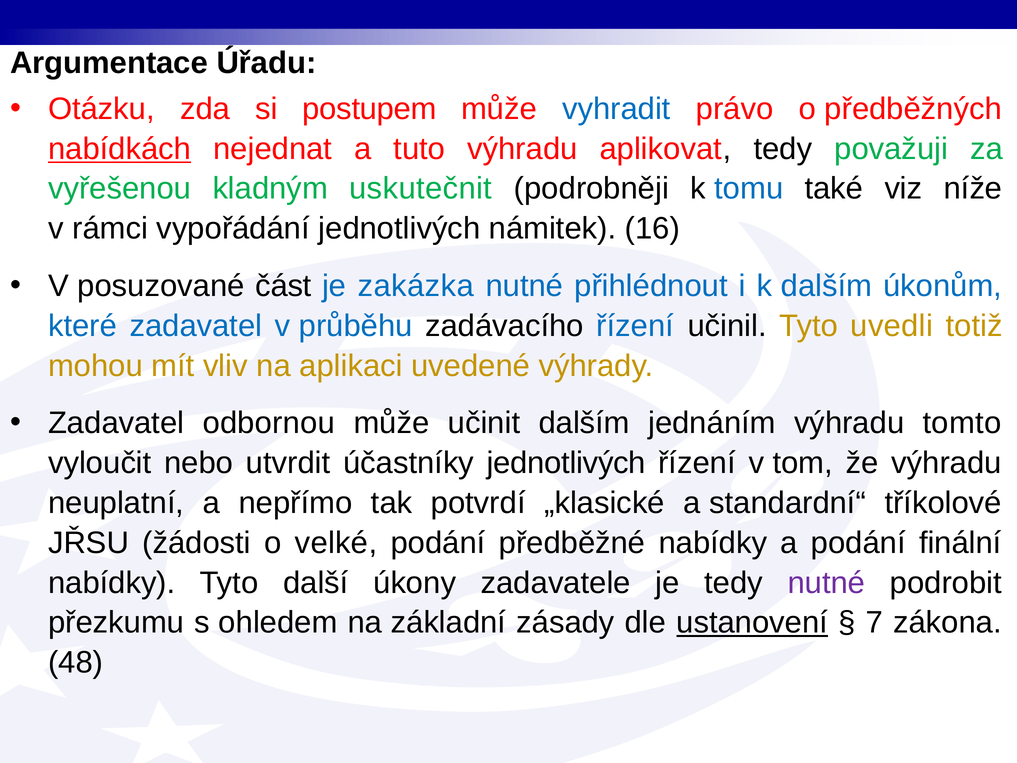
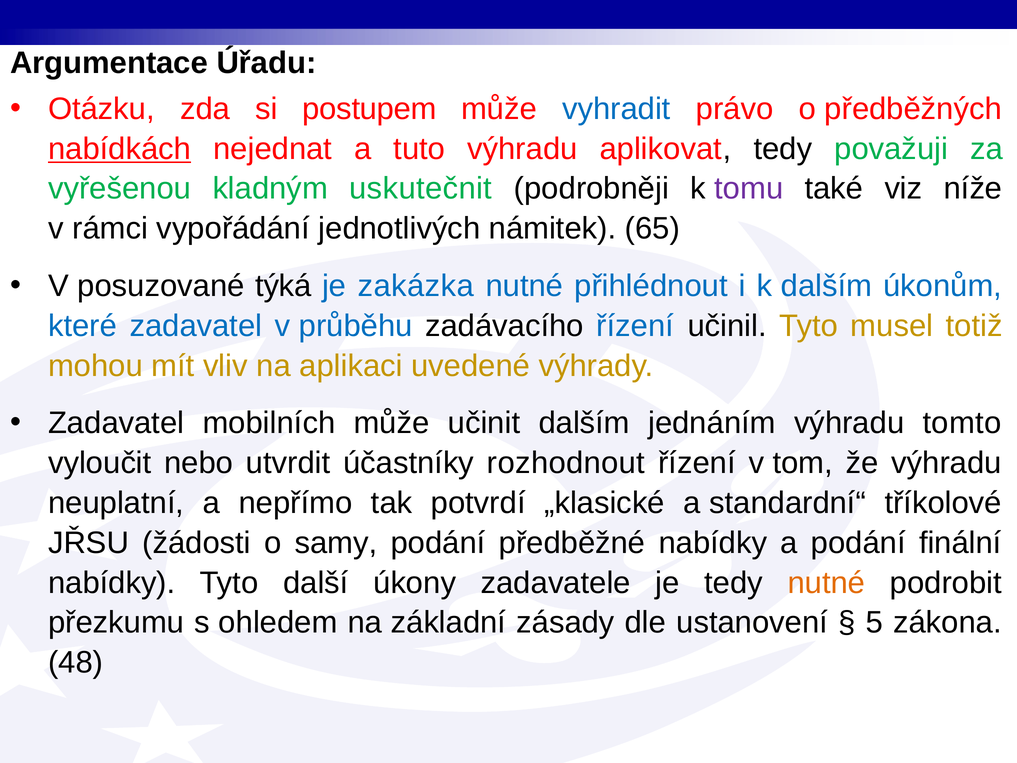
tomu colour: blue -> purple
16: 16 -> 65
část: část -> týká
uvedli: uvedli -> musel
odbornou: odbornou -> mobilních
účastníky jednotlivých: jednotlivých -> rozhodnout
velké: velké -> samy
nutné at (826, 583) colour: purple -> orange
ustanovení underline: present -> none
7: 7 -> 5
